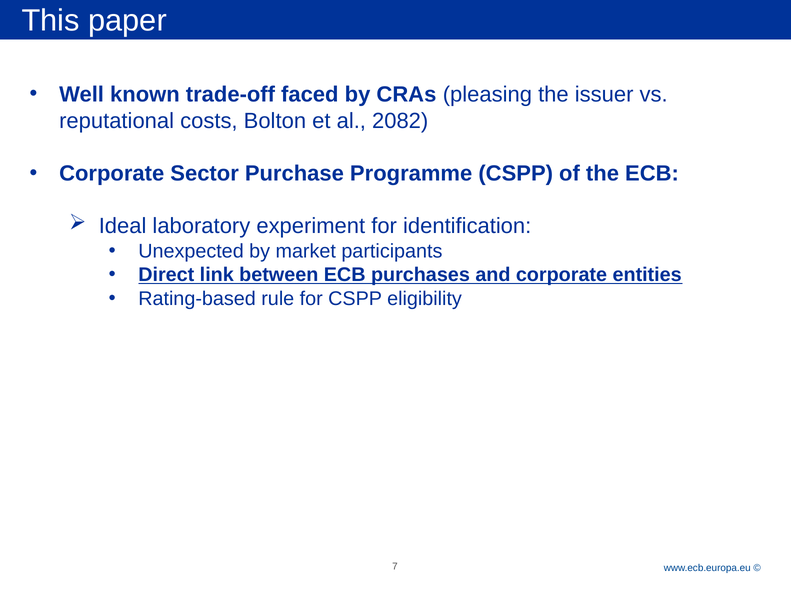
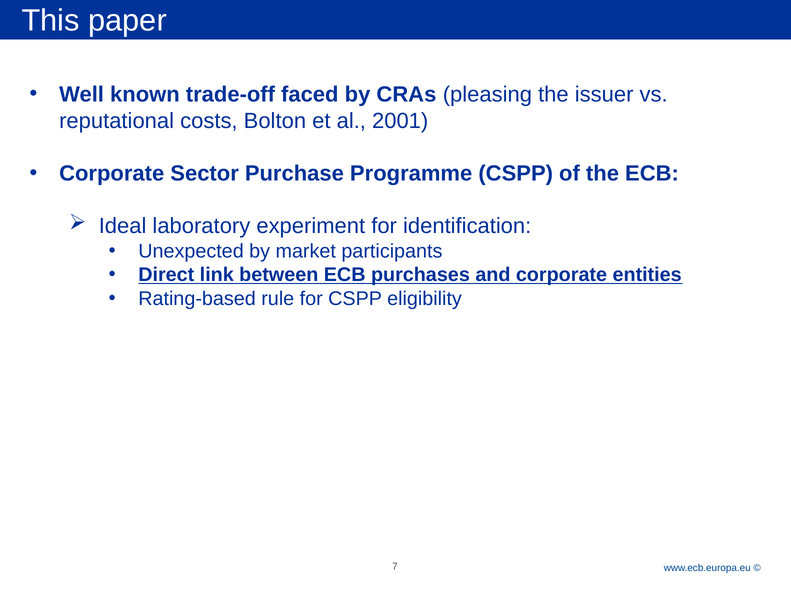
2082: 2082 -> 2001
